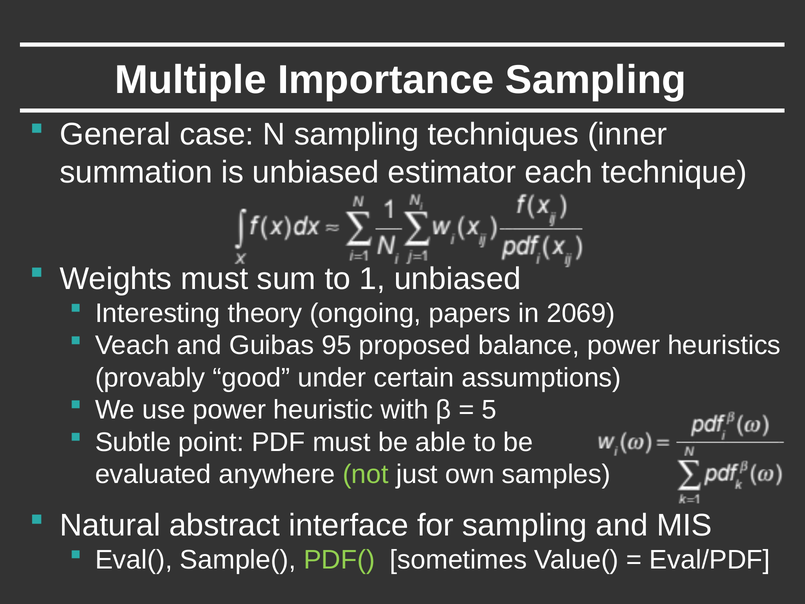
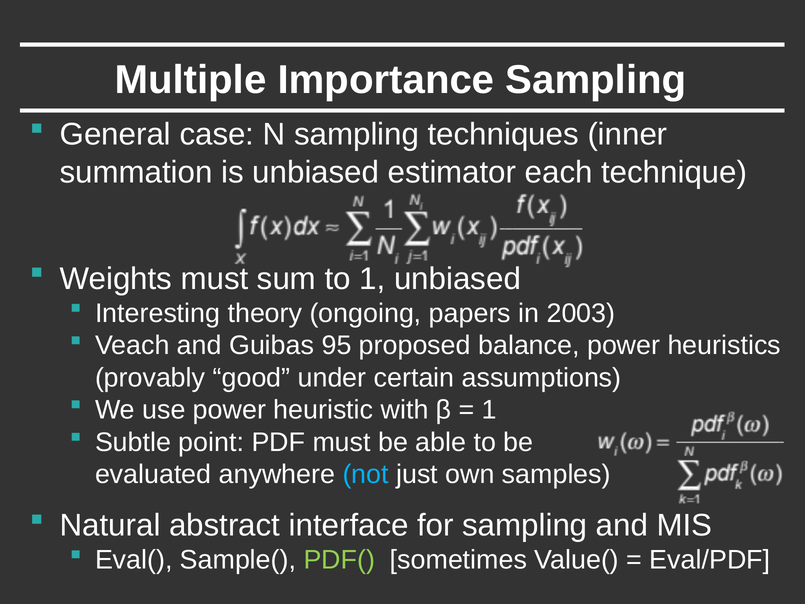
2069: 2069 -> 2003
5 at (489, 410): 5 -> 1
not colour: light green -> light blue
